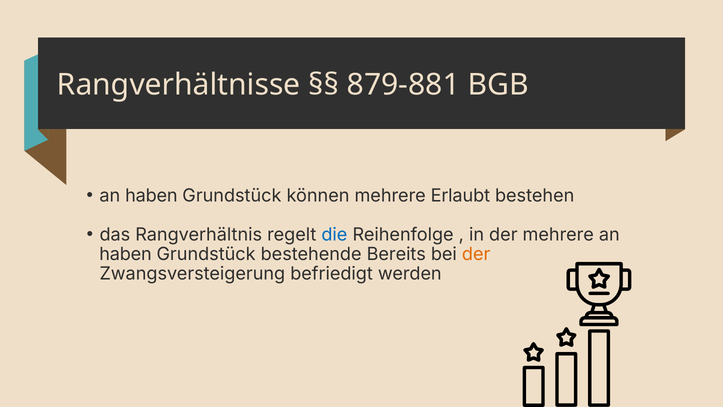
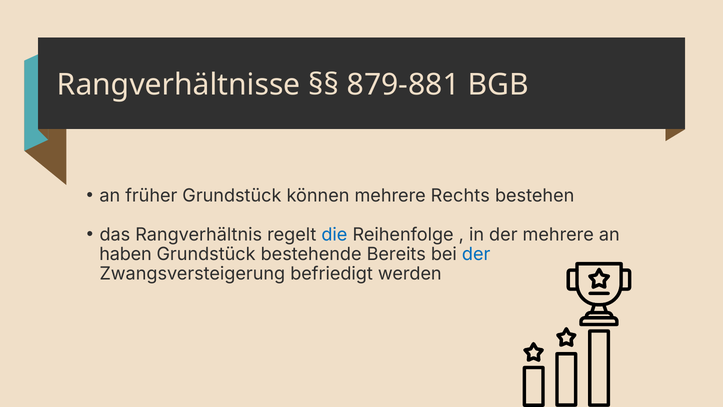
haben at (151, 196): haben -> früher
Erlaubt: Erlaubt -> Rechts
der at (476, 254) colour: orange -> blue
